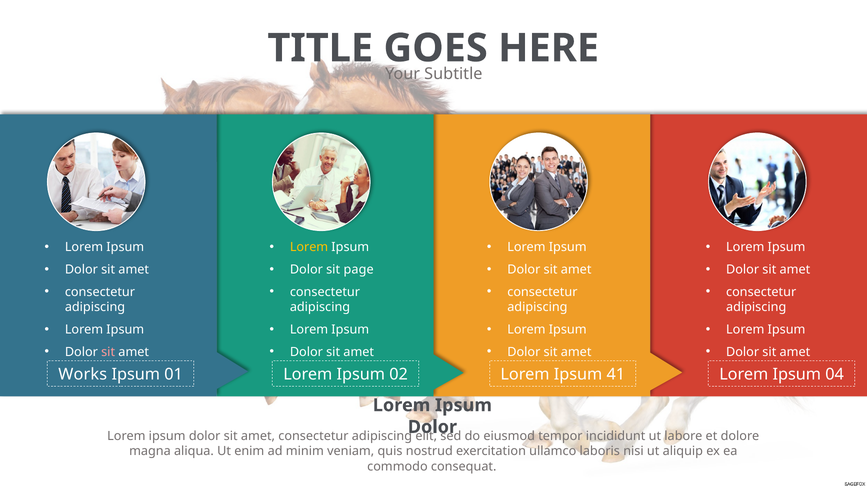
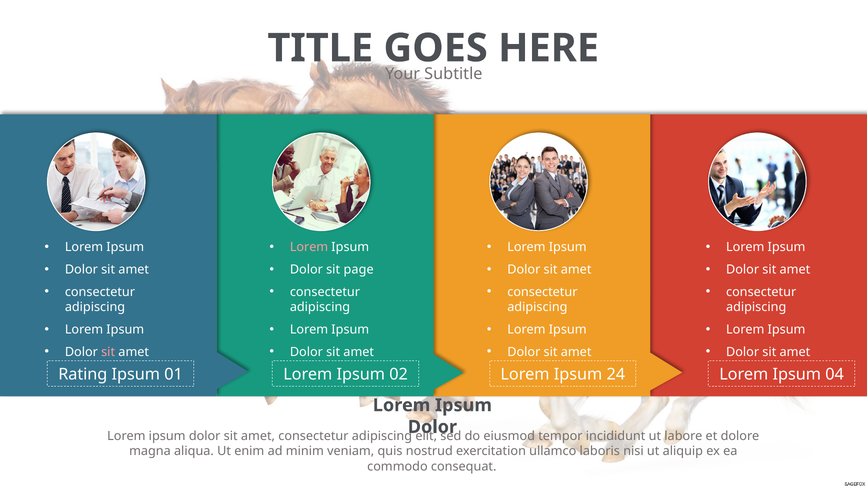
Lorem at (309, 247) colour: yellow -> pink
Works: Works -> Rating
41: 41 -> 24
